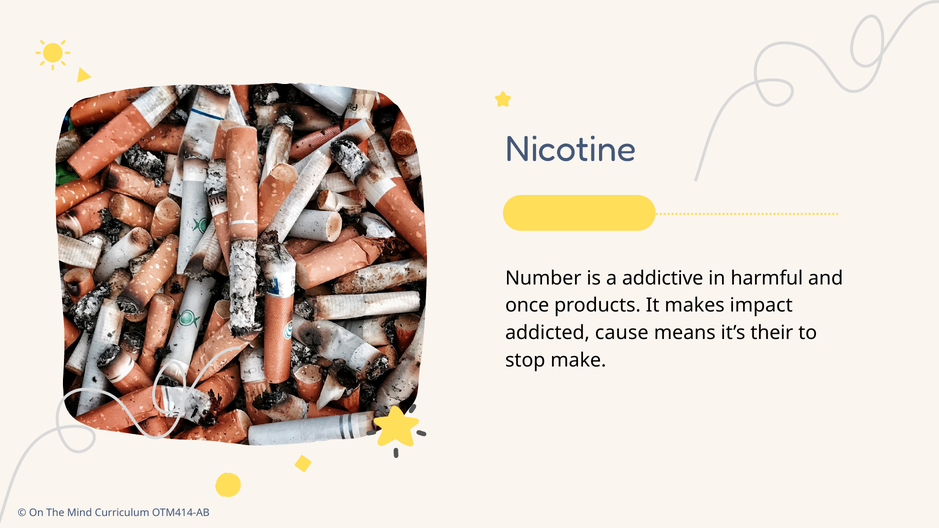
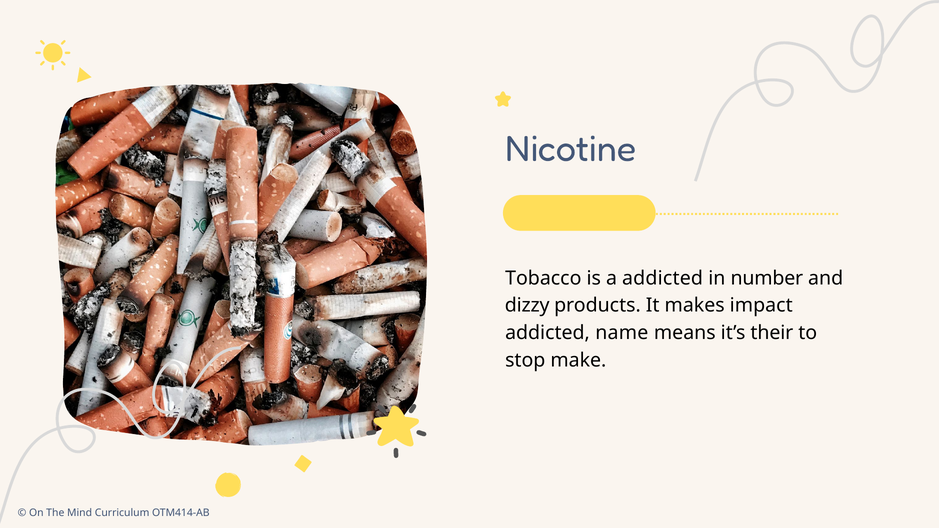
Number: Number -> Tobacco
a addictive: addictive -> addicted
harmful: harmful -> number
once: once -> dizzy
cause: cause -> name
